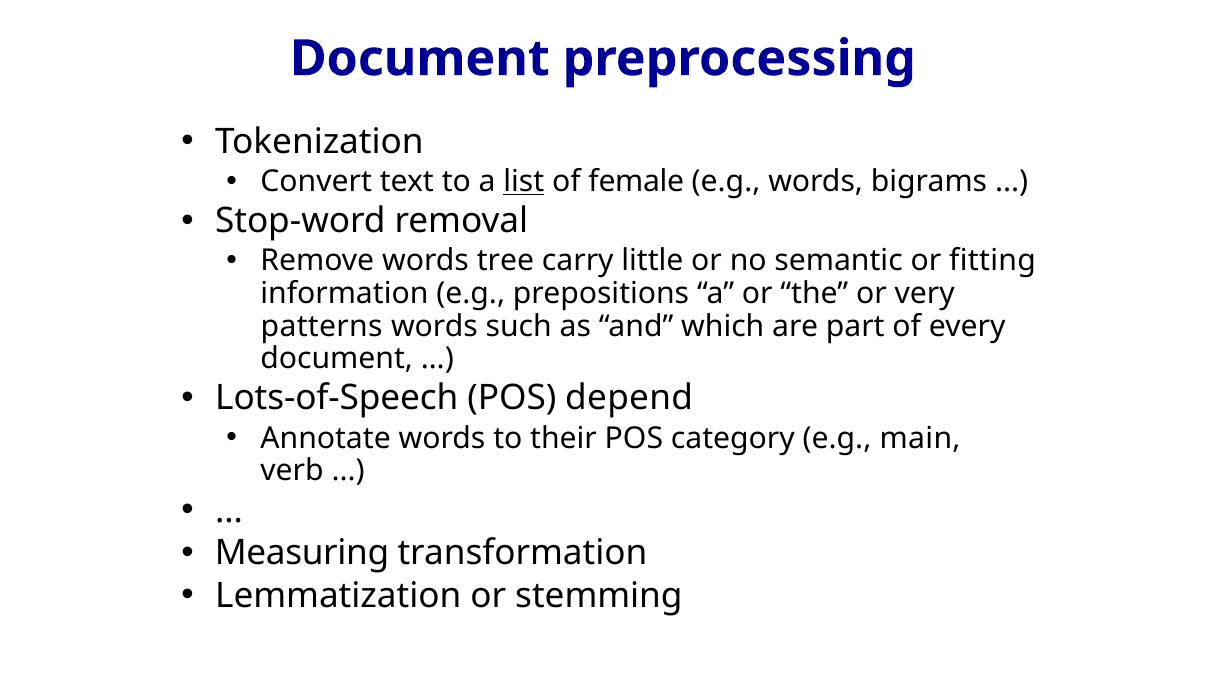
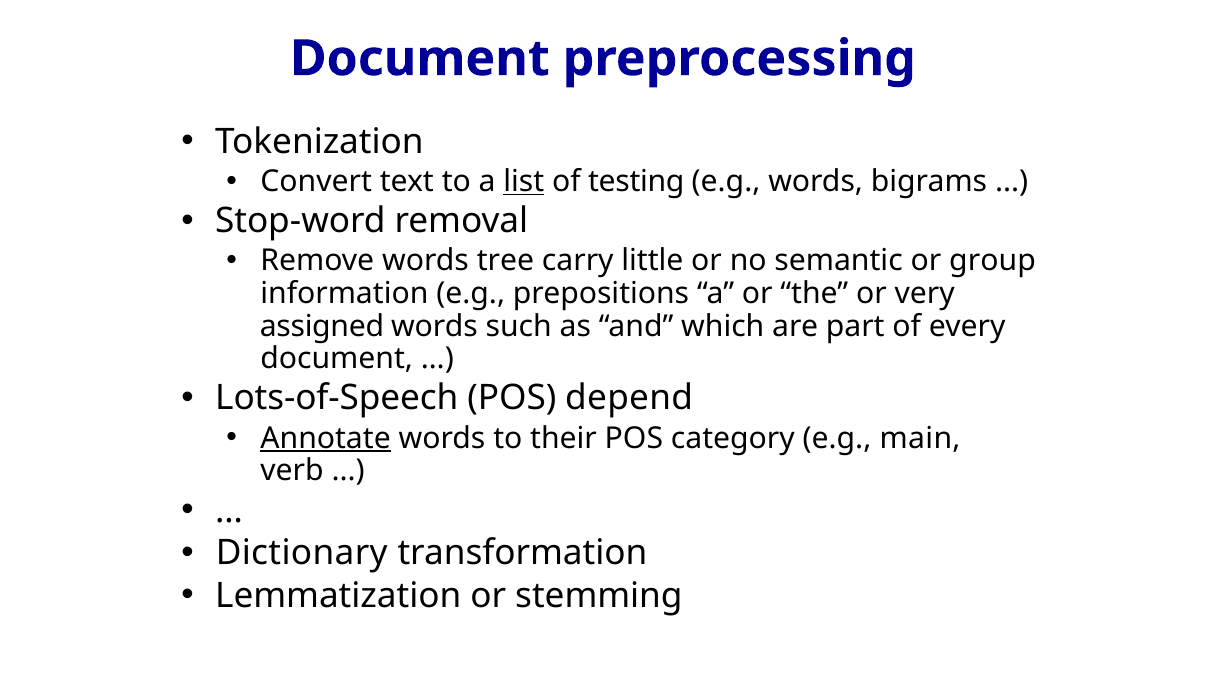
female: female -> testing
fitting: fitting -> group
patterns: patterns -> assigned
Annotate underline: none -> present
Measuring: Measuring -> Dictionary
